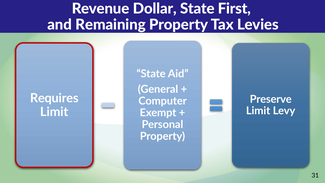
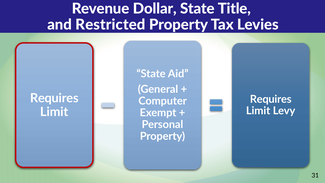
First: First -> Title
Remaining: Remaining -> Restricted
Preserve at (271, 99): Preserve -> Requires
